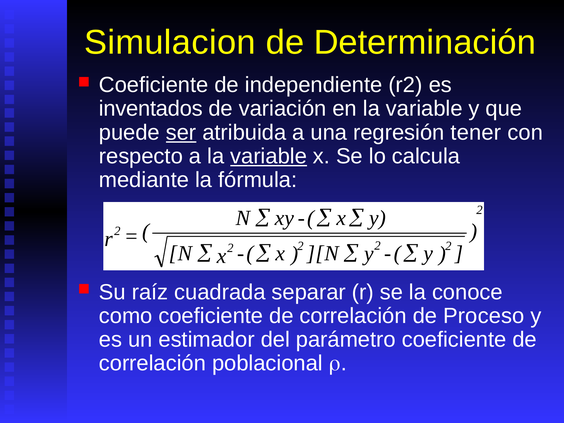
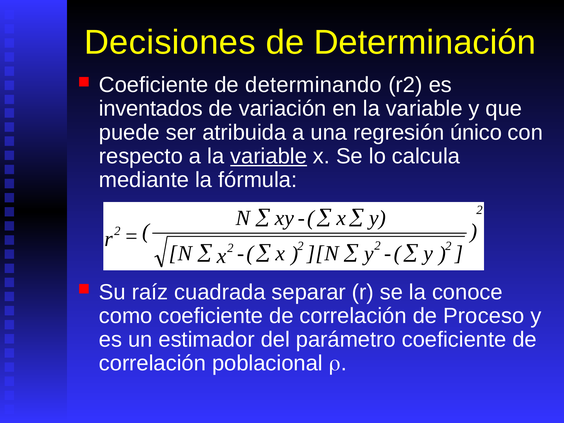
Simulacion: Simulacion -> Decisiones
independiente: independiente -> determinando
ser underline: present -> none
tener: tener -> único
